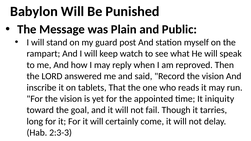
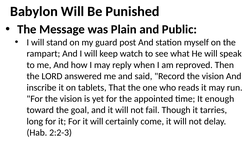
iniquity: iniquity -> enough
2:3-3: 2:3-3 -> 2:2-3
